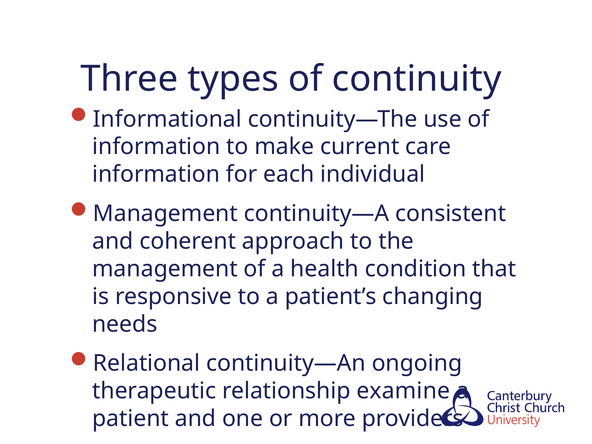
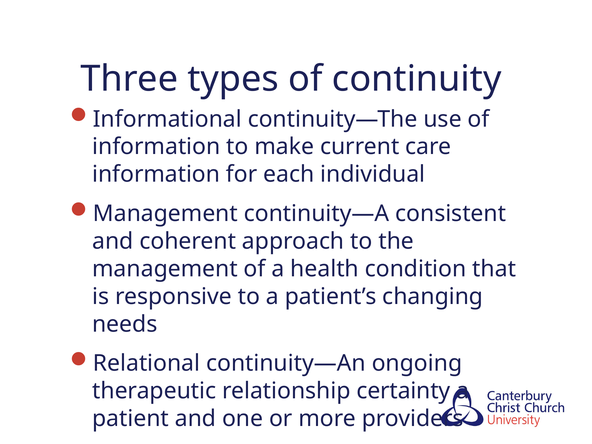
examine: examine -> certainty
